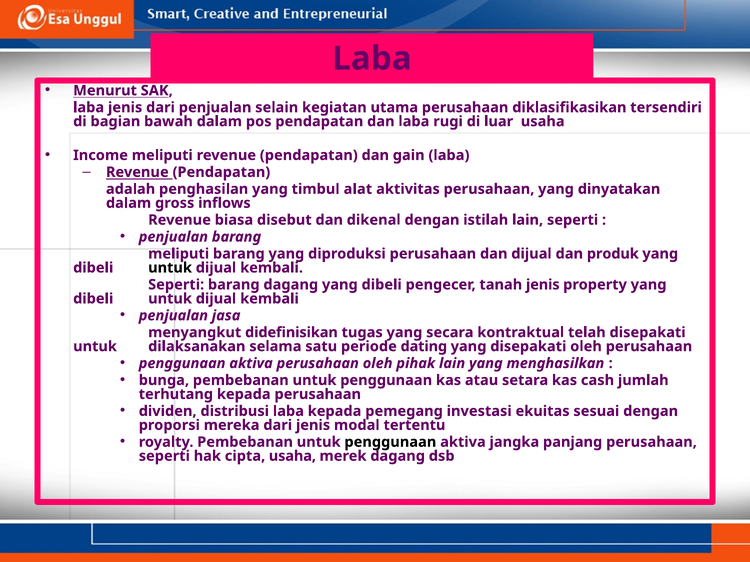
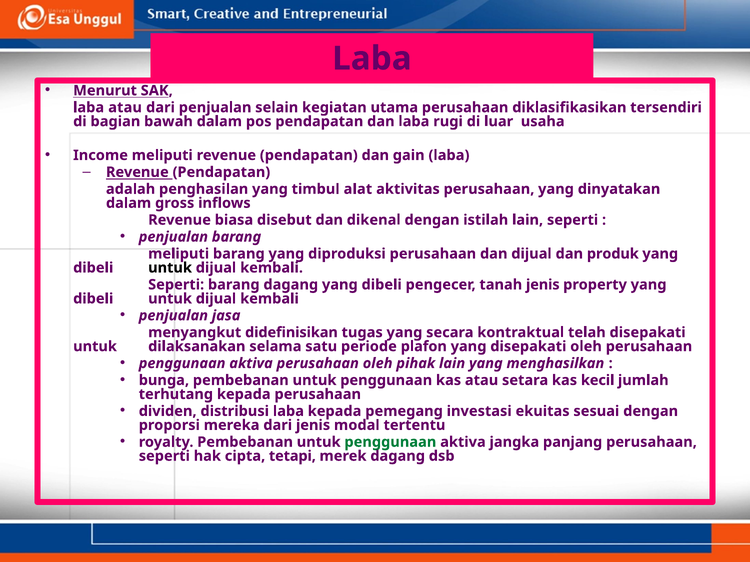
laba jenis: jenis -> atau
dating: dating -> plafon
cash: cash -> kecil
penggunaan at (390, 442) colour: black -> green
cipta usaha: usaha -> tetapi
